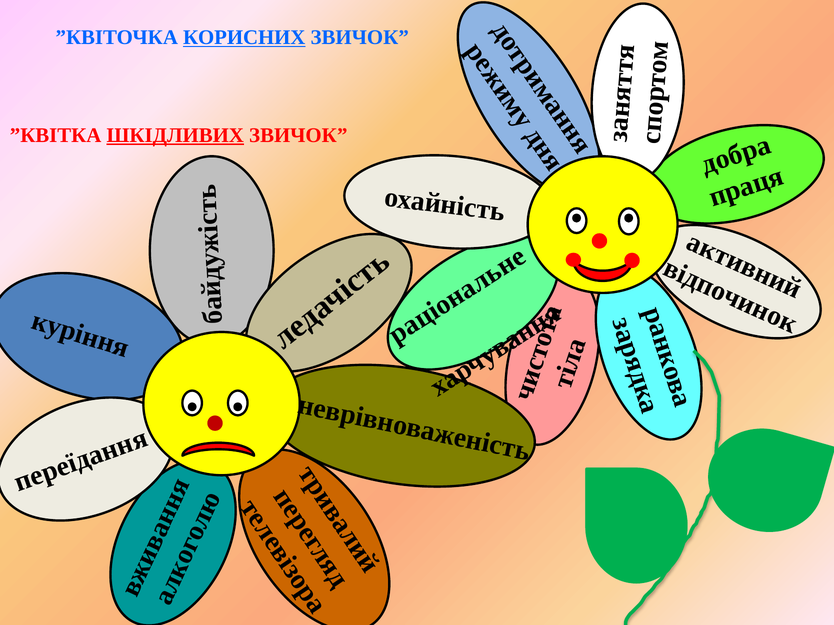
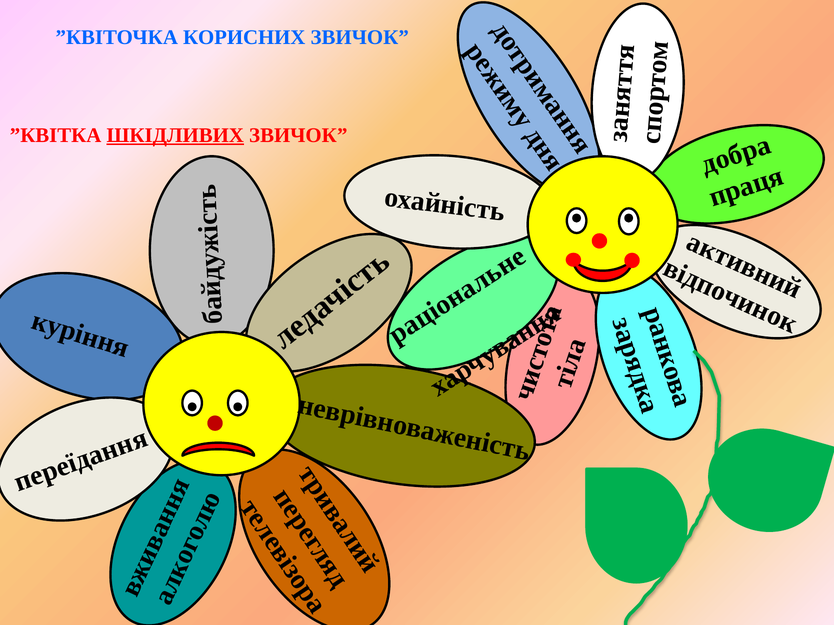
КОРИСНИХ underline: present -> none
